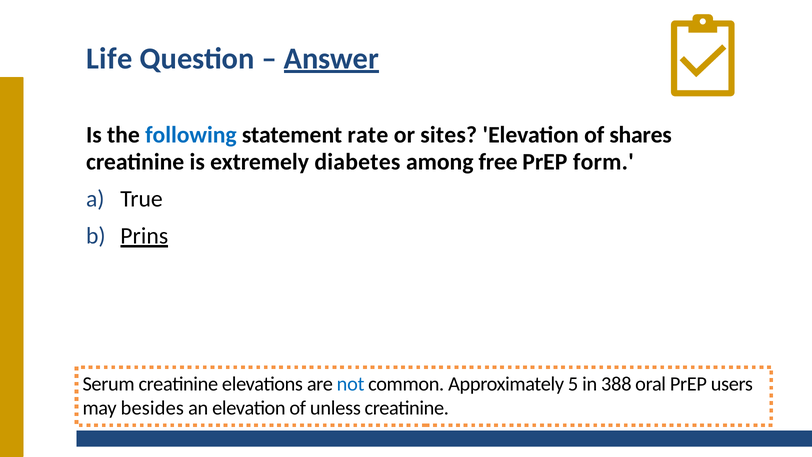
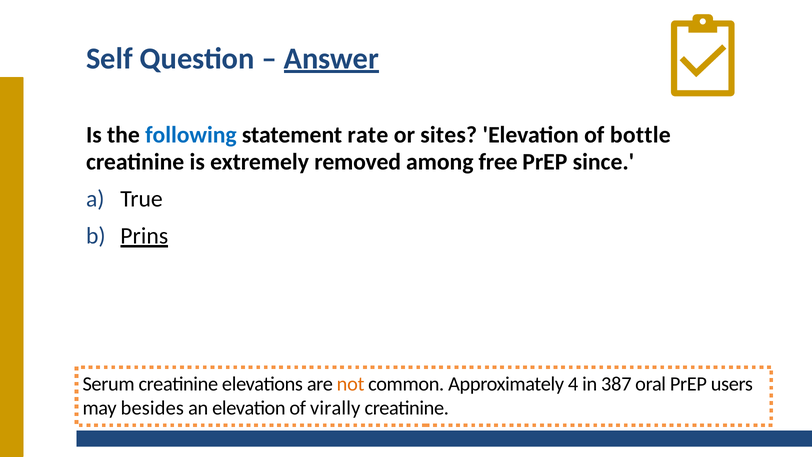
Life: Life -> Self
shares: shares -> bottle
diabetes: diabetes -> removed
form: form -> since
not colour: blue -> orange
5: 5 -> 4
388: 388 -> 387
unless: unless -> virally
